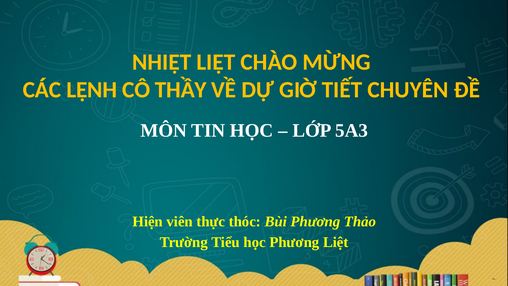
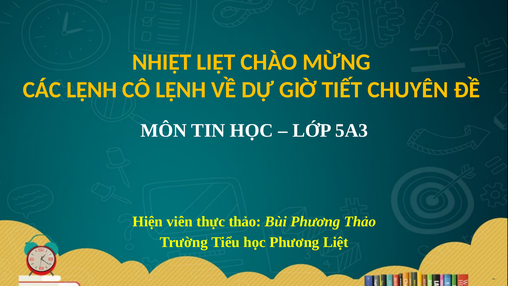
CÔ THẦY: THẦY -> LỆNH
thực thóc: thóc -> thảo
